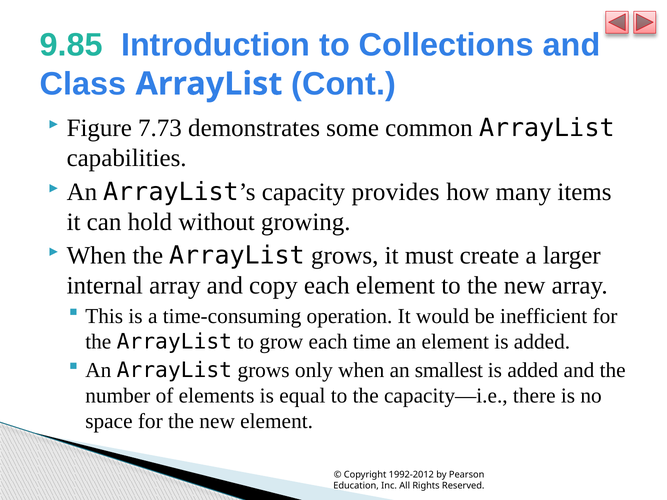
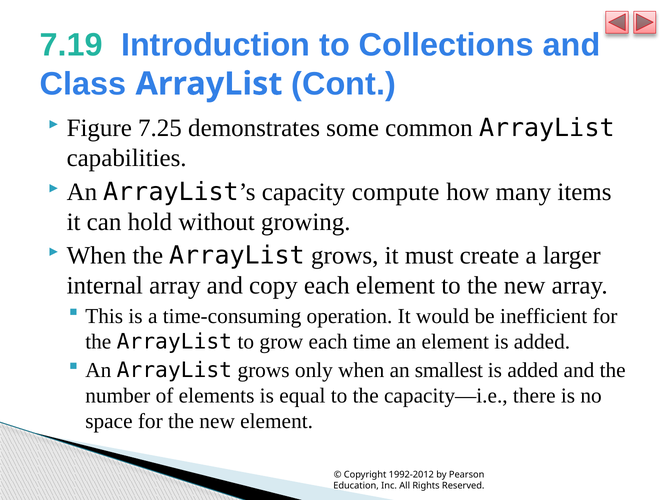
9.85: 9.85 -> 7.19
7.73: 7.73 -> 7.25
provides: provides -> compute
